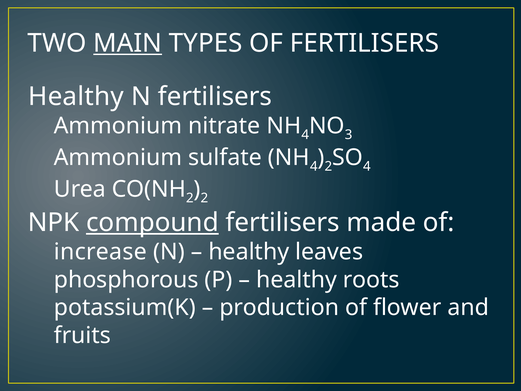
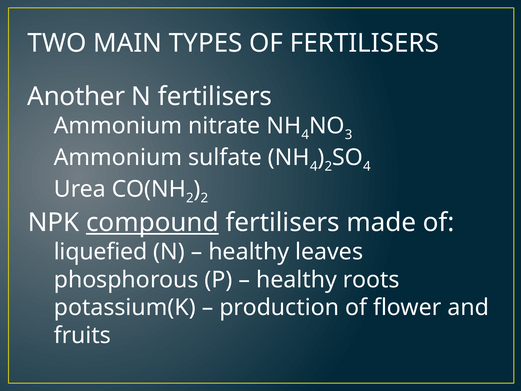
MAIN underline: present -> none
Healthy at (76, 96): Healthy -> Another
increase: increase -> liquefied
